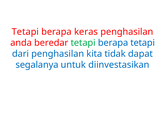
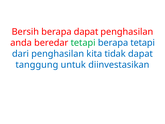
Tetapi at (25, 32): Tetapi -> Bersih
berapa keras: keras -> dapat
segalanya: segalanya -> tanggung
